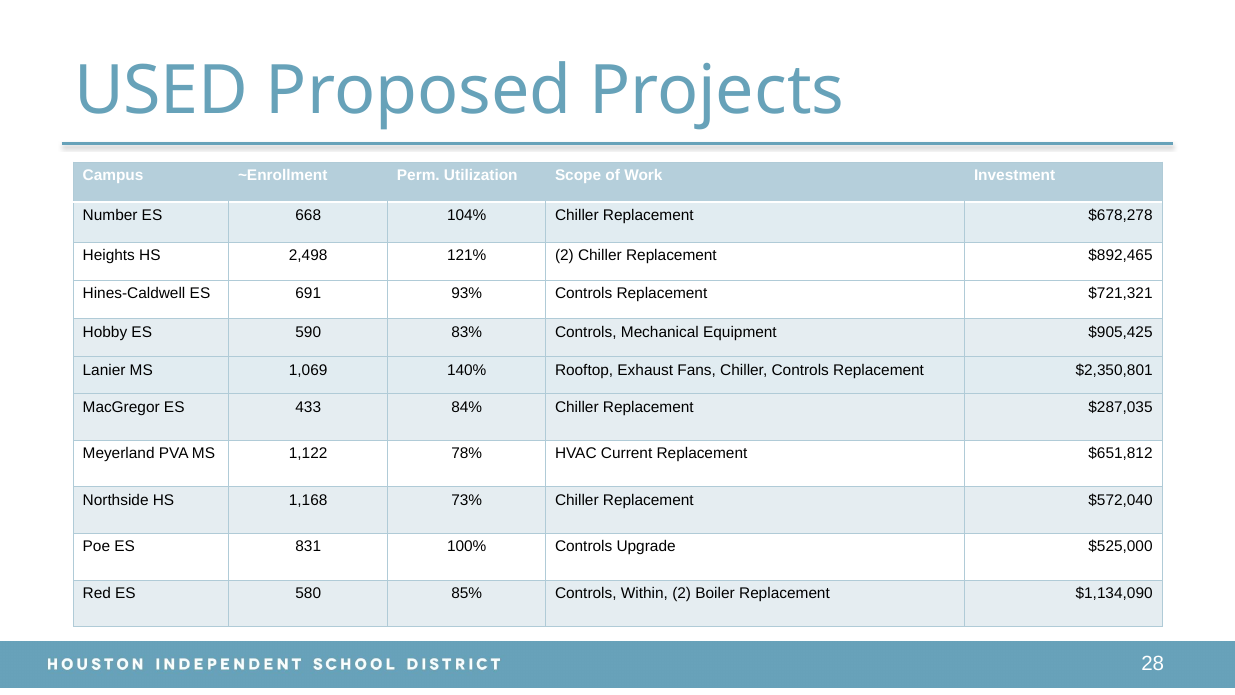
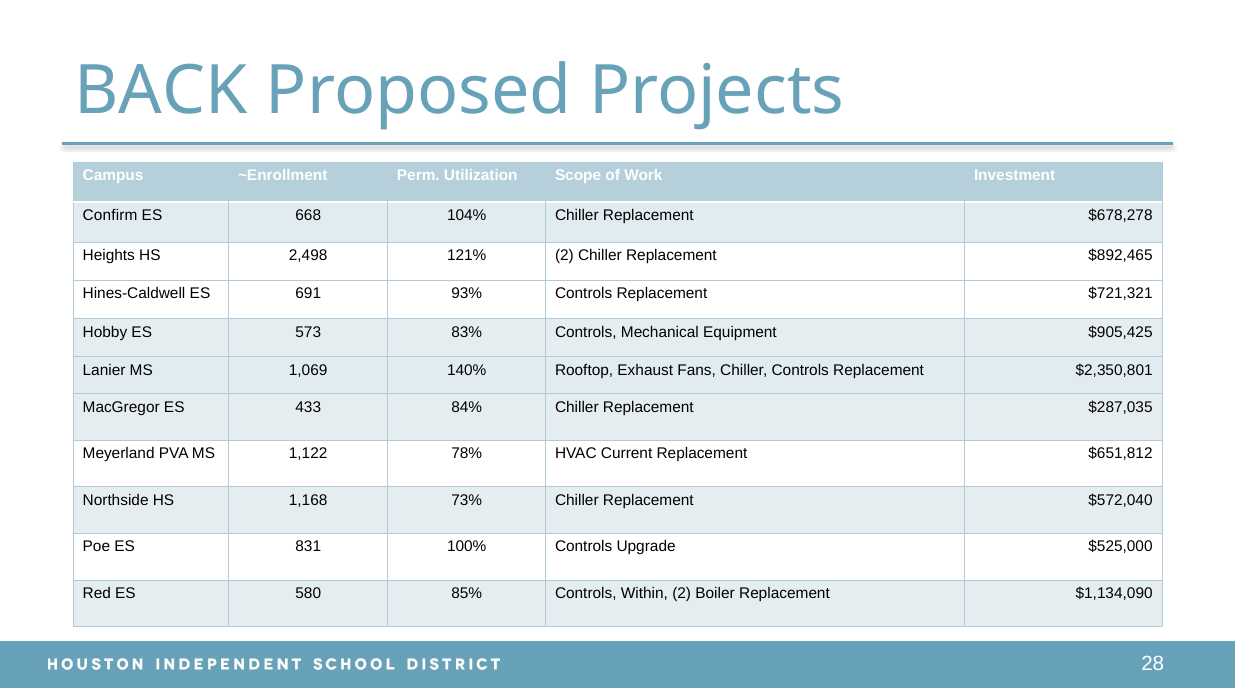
USED: USED -> BACK
Number: Number -> Confirm
590: 590 -> 573
